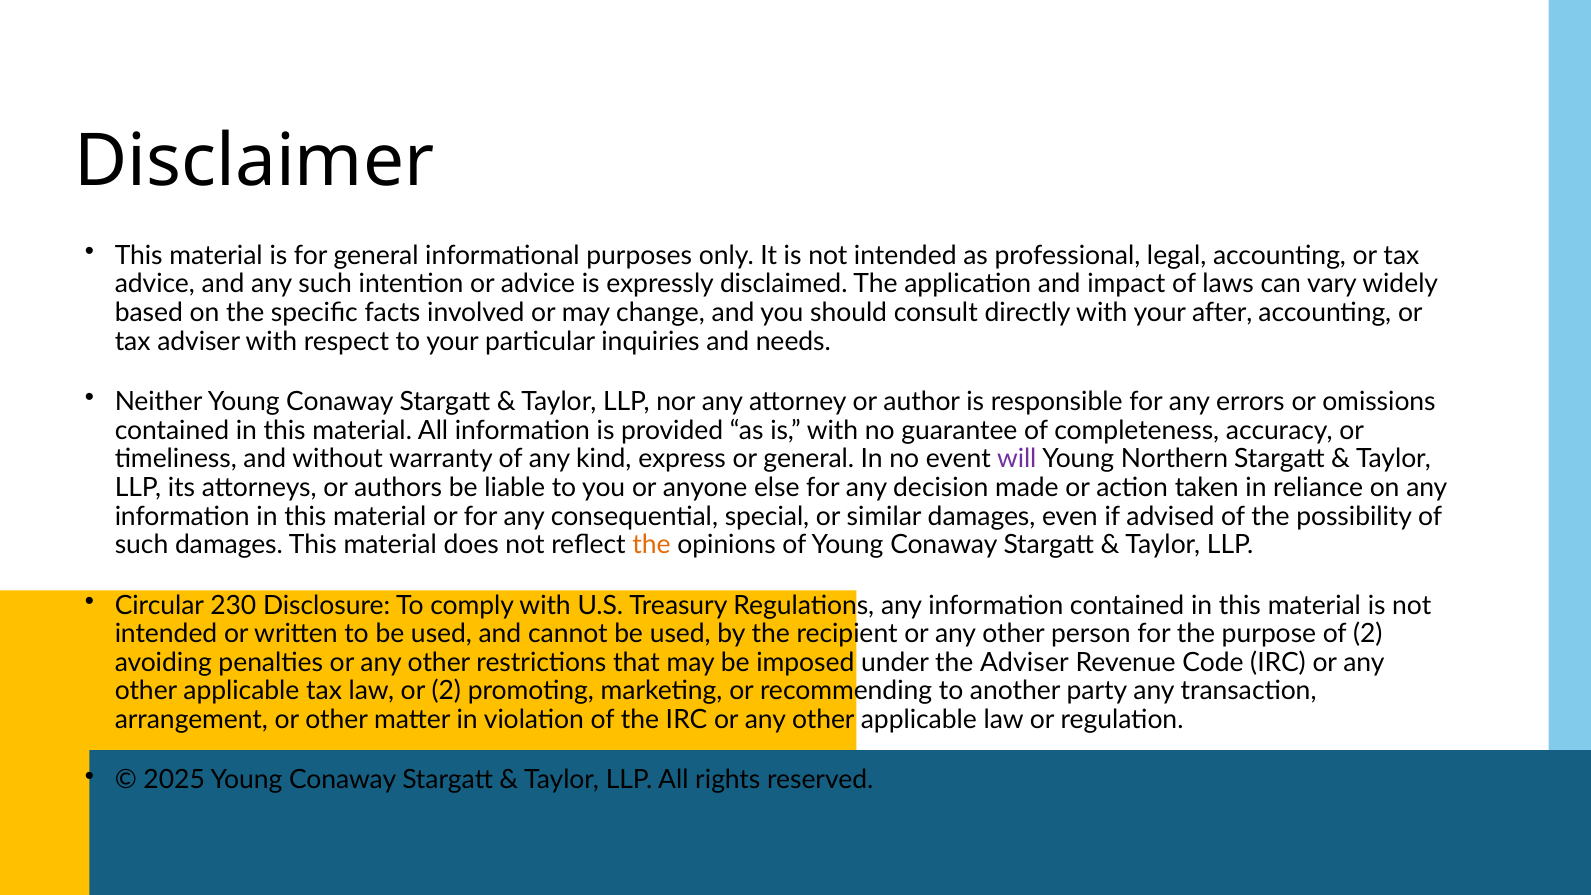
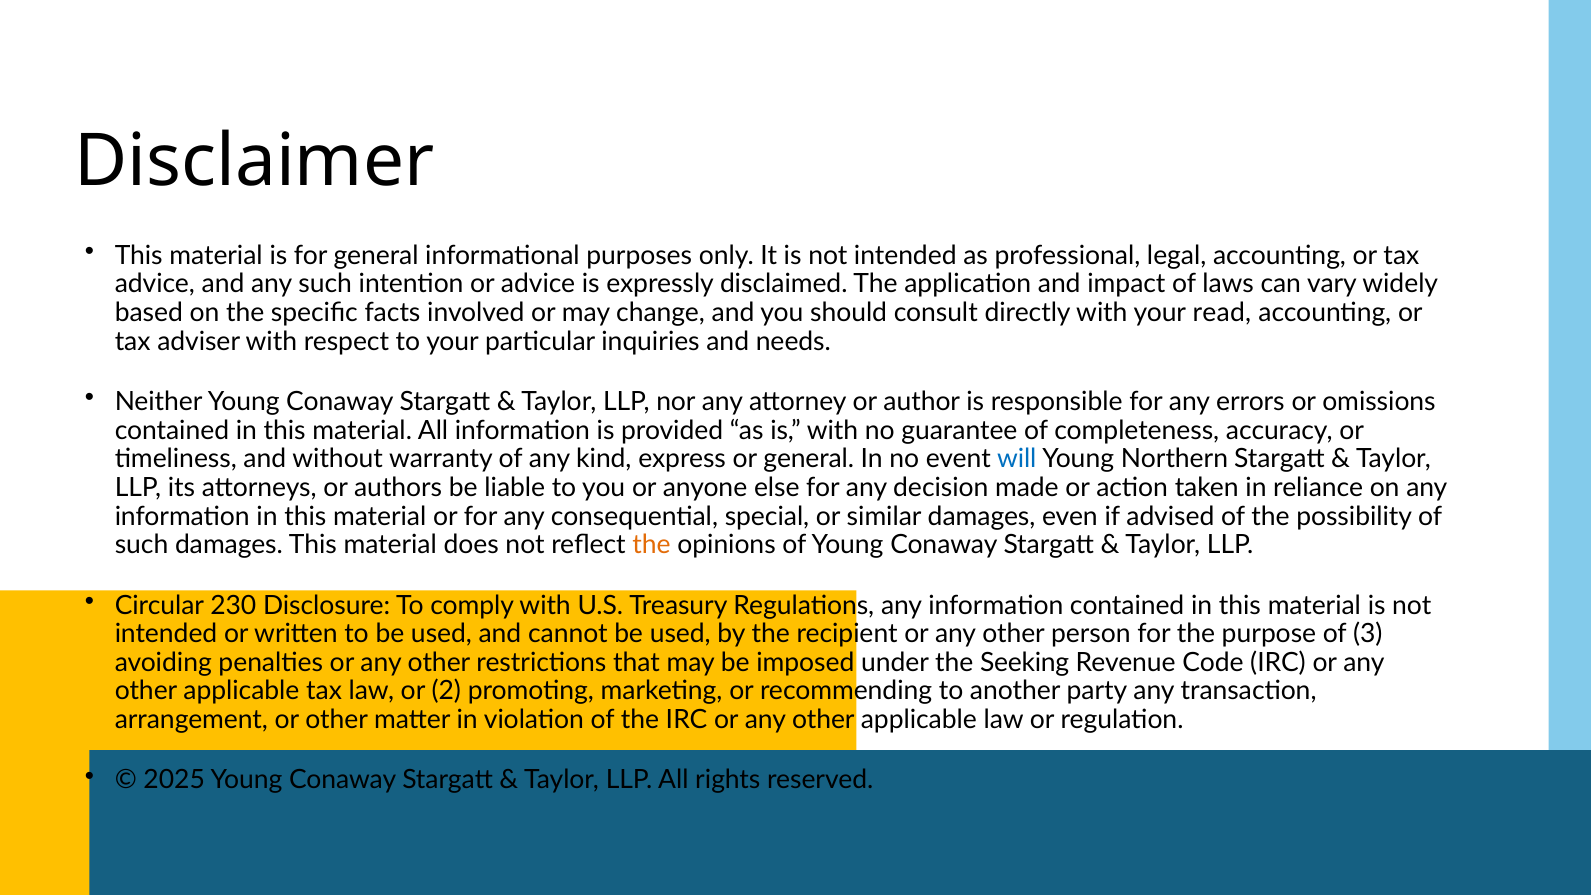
after: after -> read
will colour: purple -> blue
of 2: 2 -> 3
the Adviser: Adviser -> Seeking
